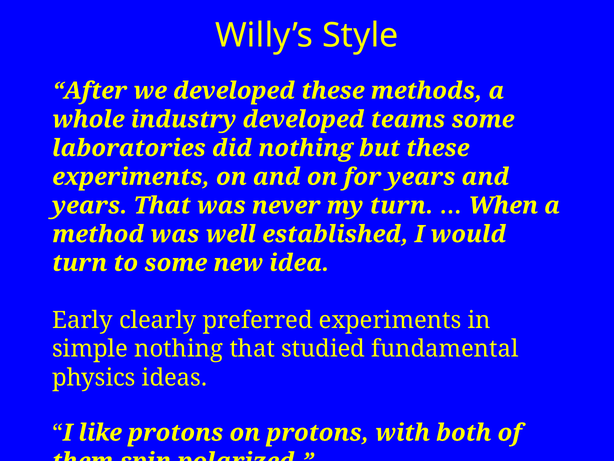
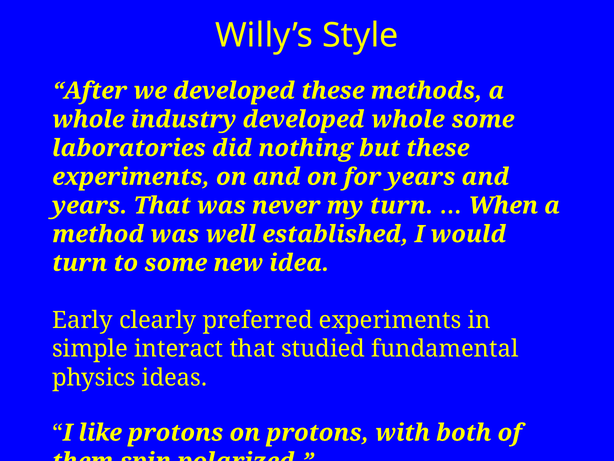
developed teams: teams -> whole
simple nothing: nothing -> interact
